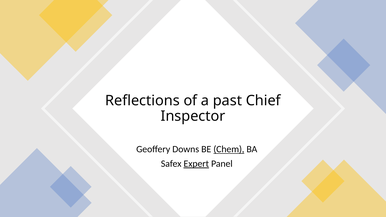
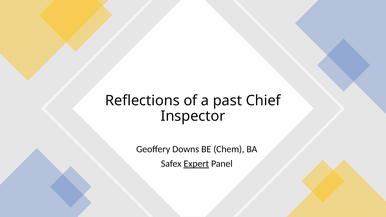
Chem underline: present -> none
